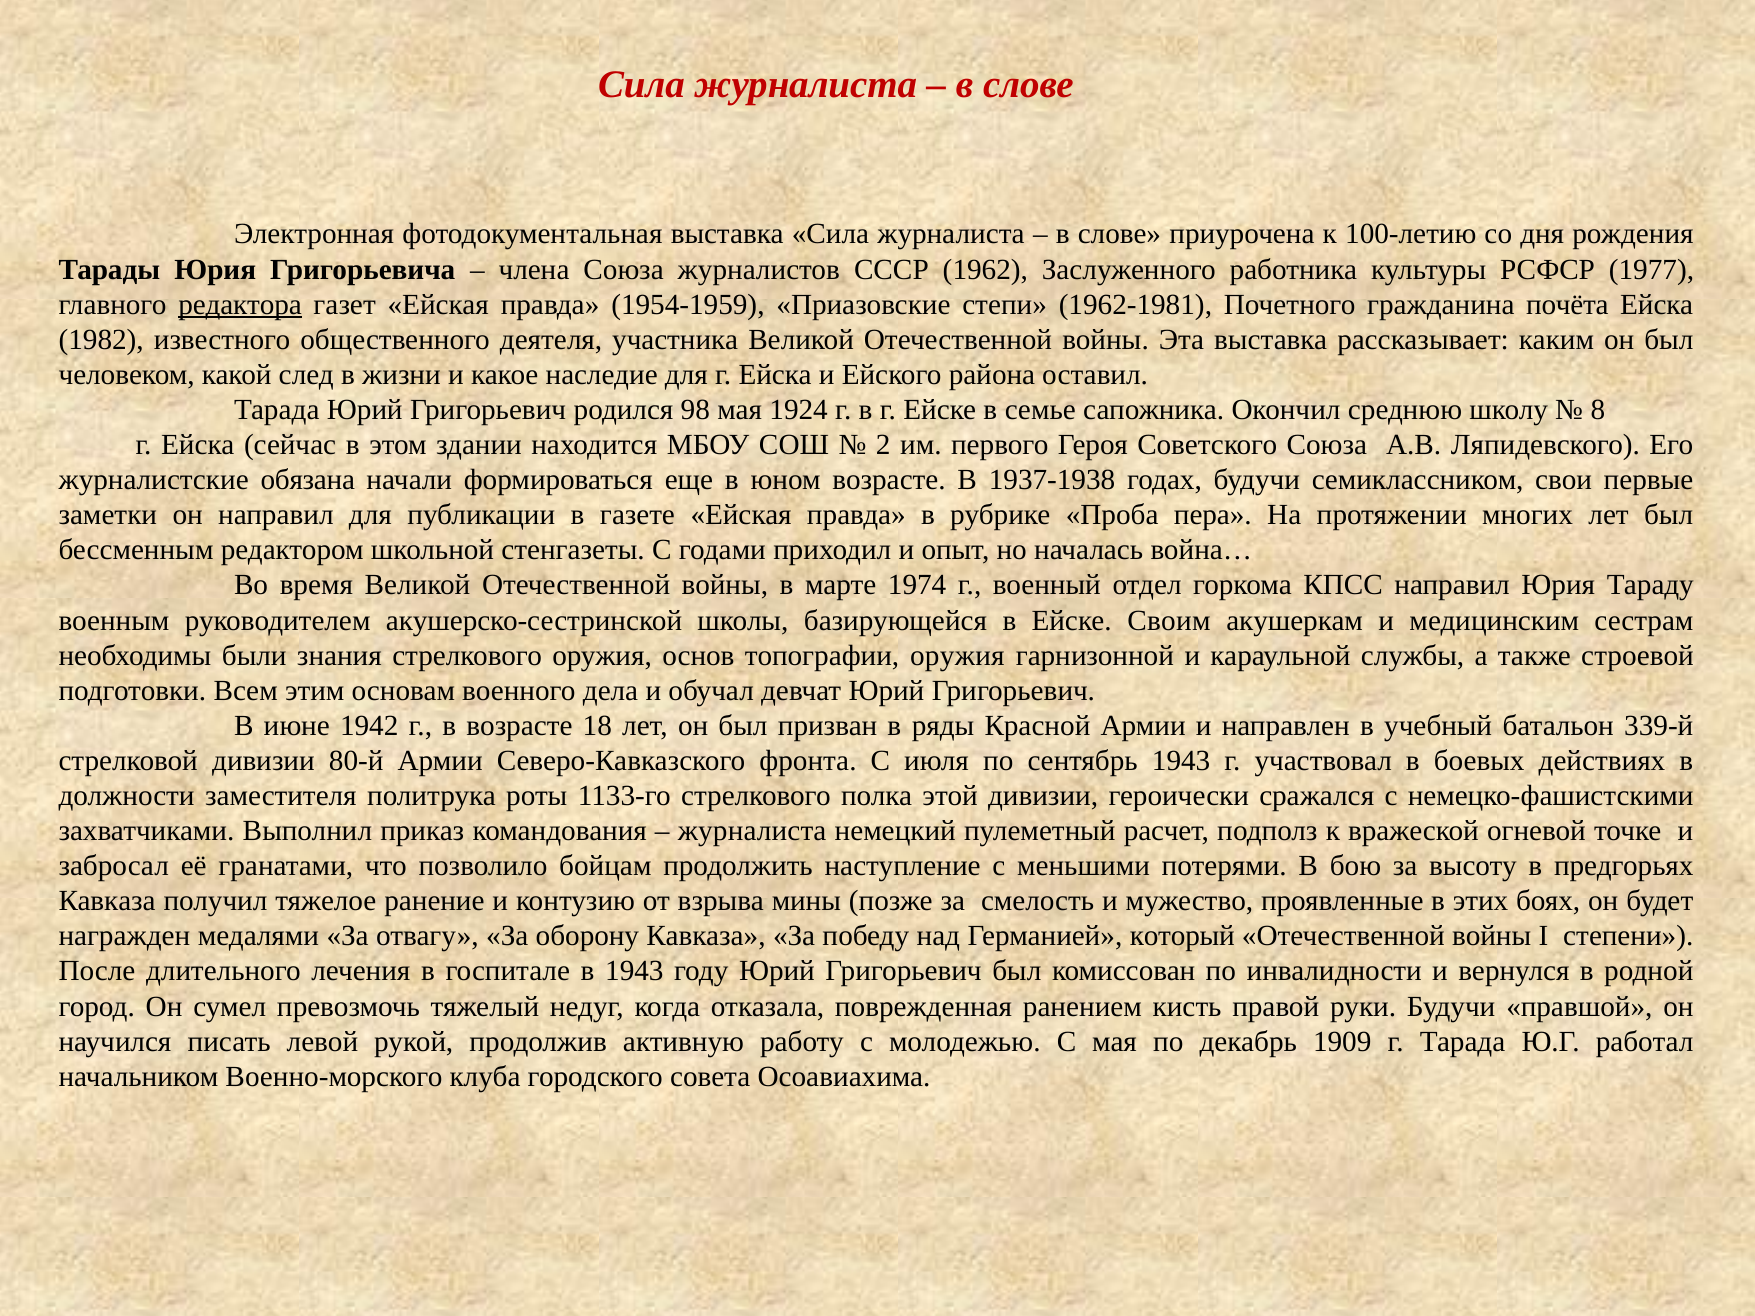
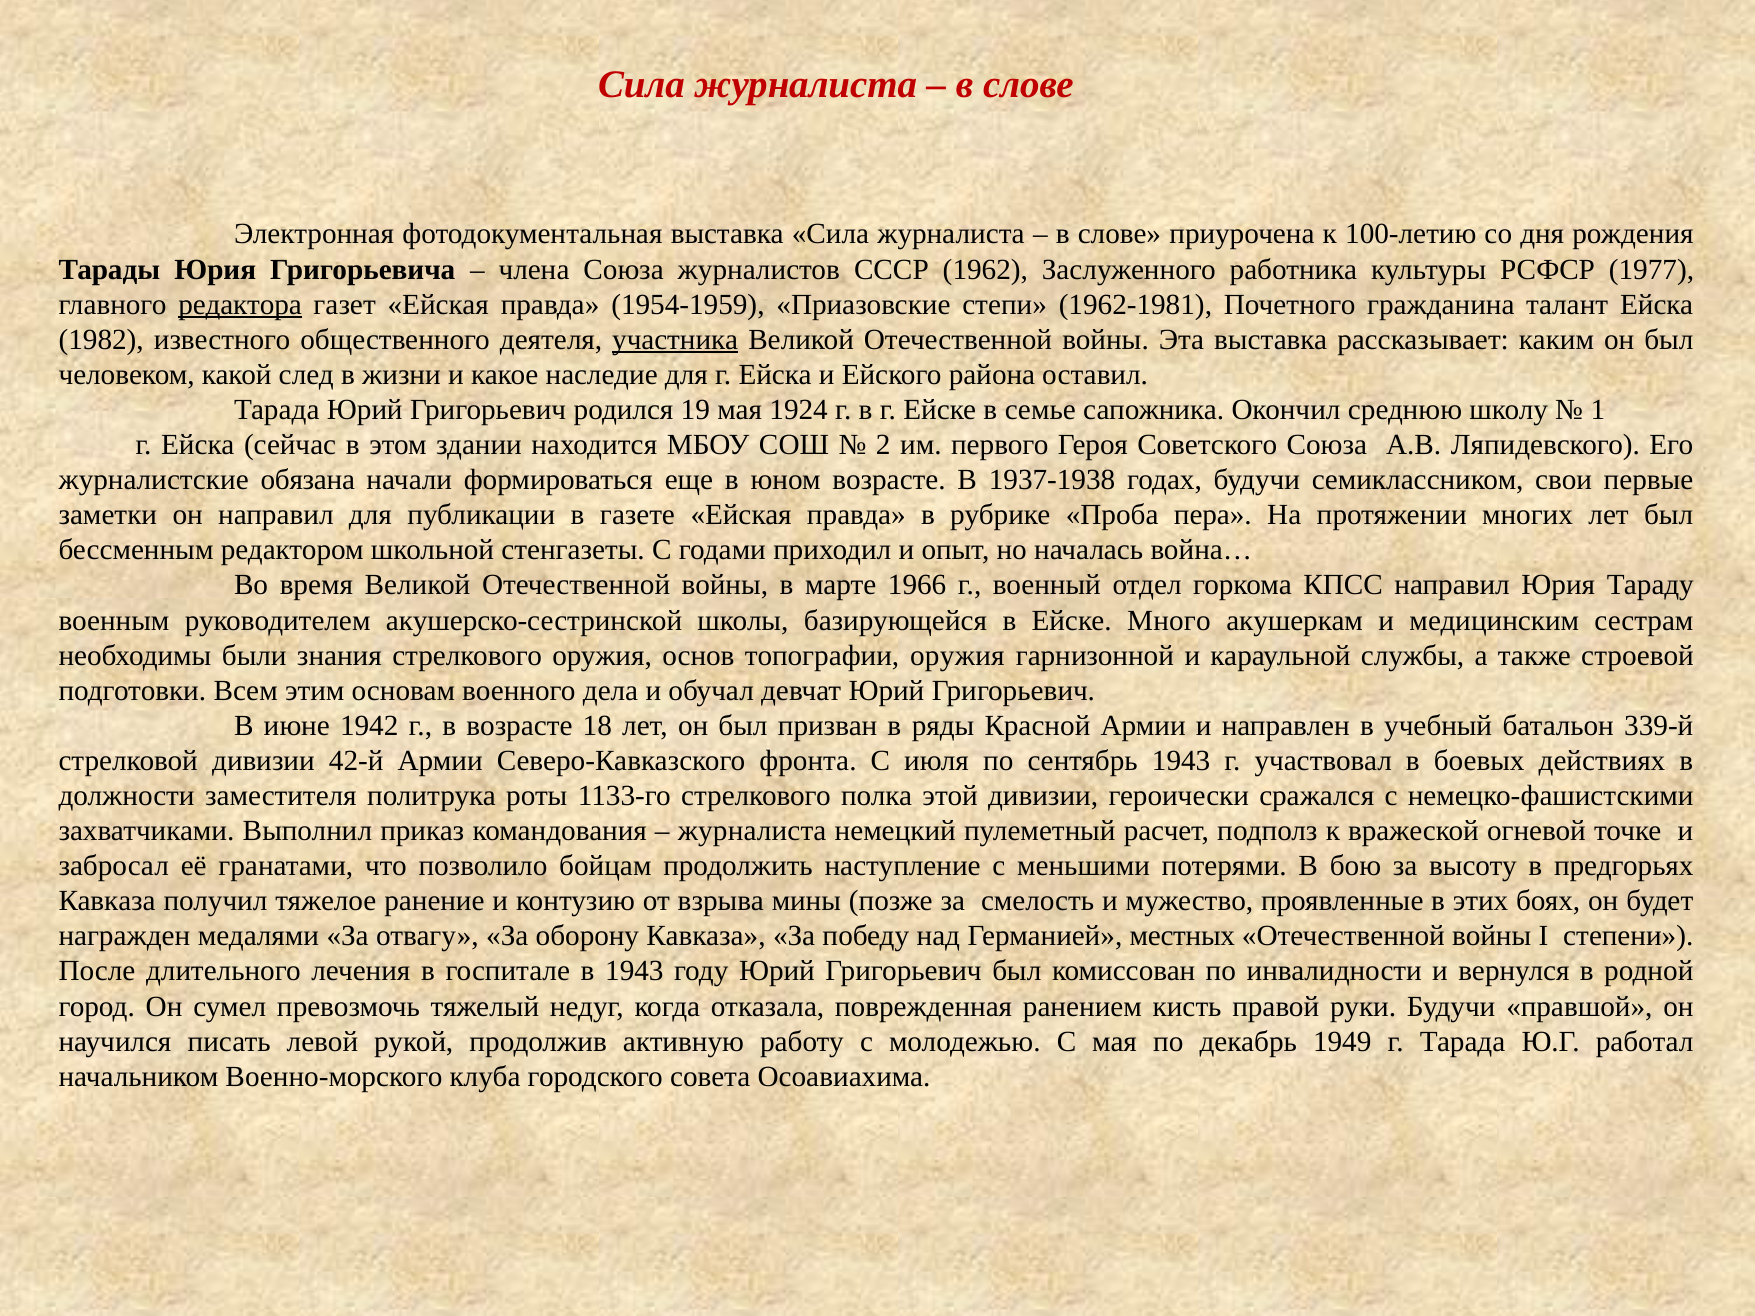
почёта: почёта -> талант
участника underline: none -> present
98: 98 -> 19
8: 8 -> 1
1974: 1974 -> 1966
Своим: Своим -> Много
80-й: 80-й -> 42-й
который: который -> местных
1909: 1909 -> 1949
